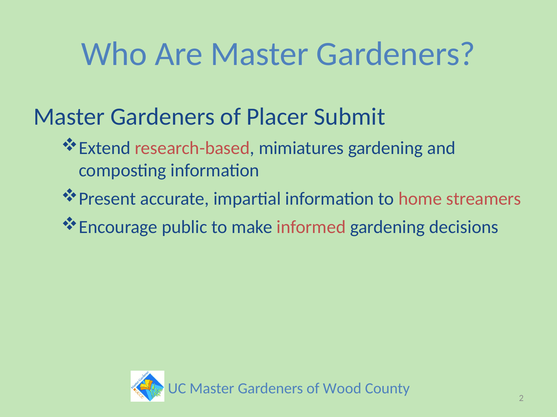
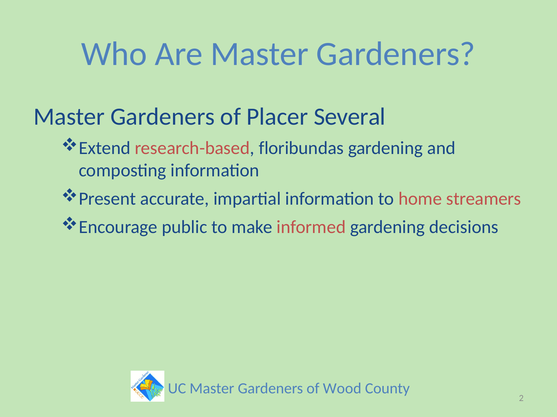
Submit: Submit -> Several
mimiatures: mimiatures -> floribundas
